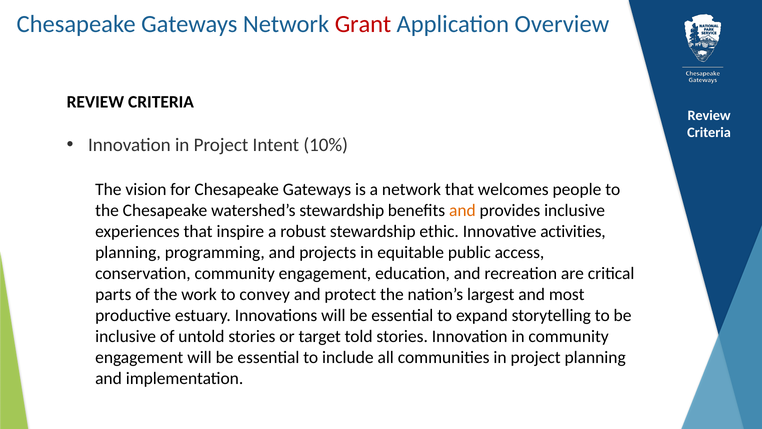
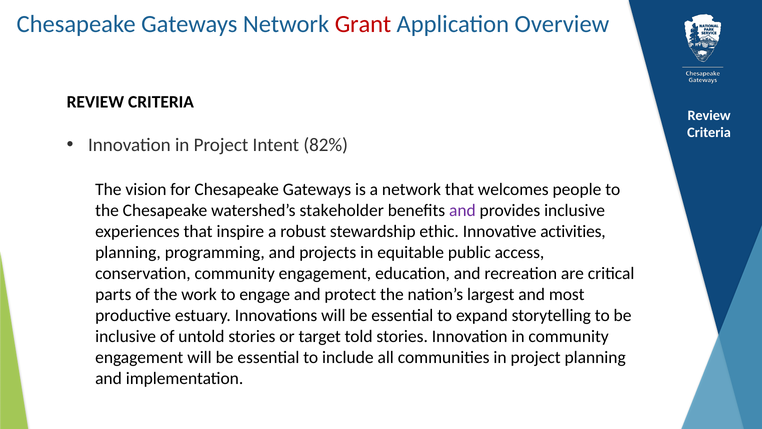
10%: 10% -> 82%
watershed’s stewardship: stewardship -> stakeholder
and at (462, 210) colour: orange -> purple
convey: convey -> engage
